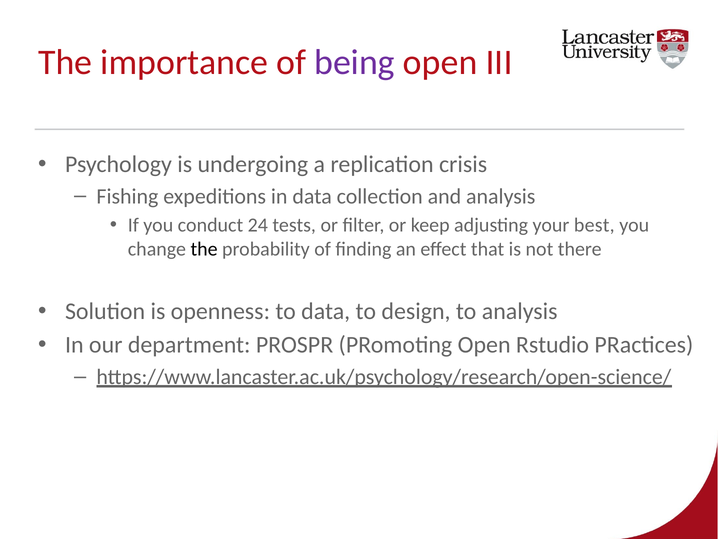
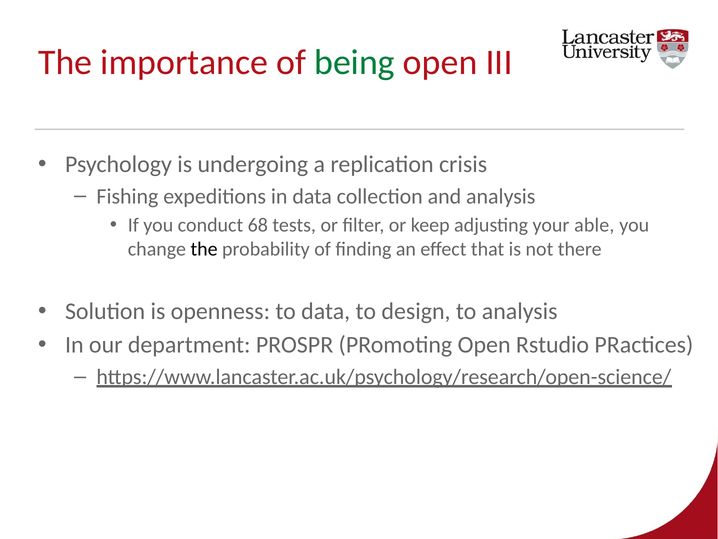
being colour: purple -> green
24: 24 -> 68
best: best -> able
